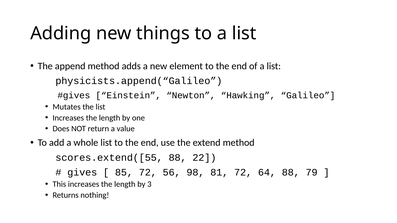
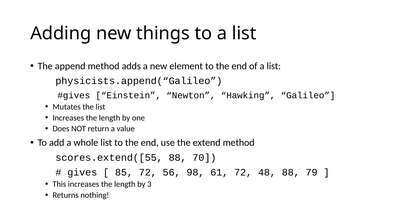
22: 22 -> 70
81: 81 -> 61
64: 64 -> 48
